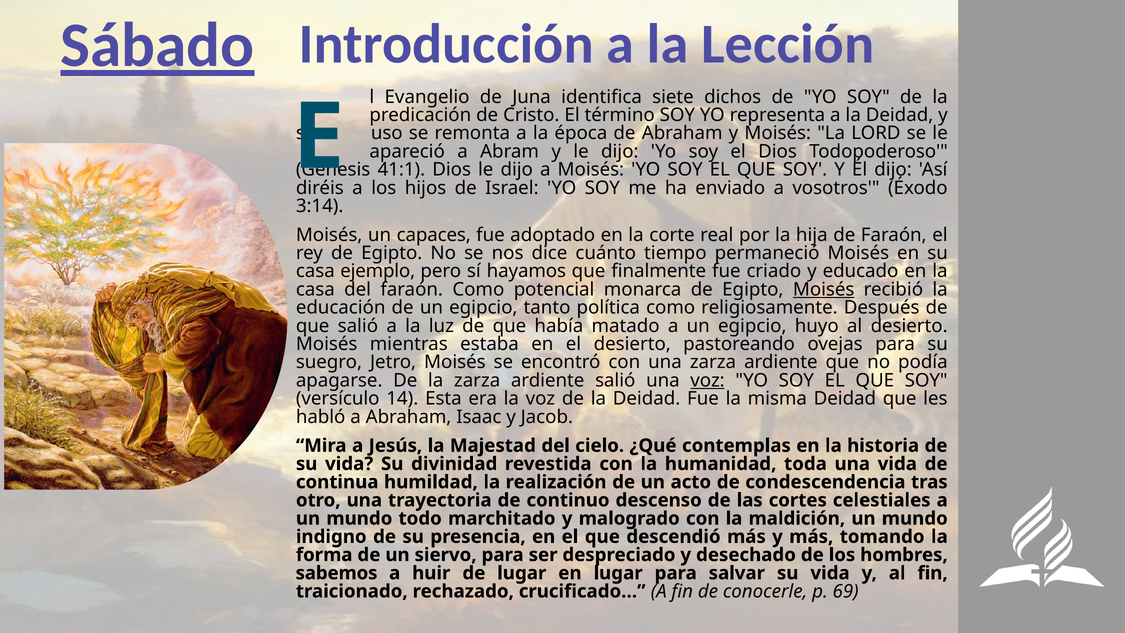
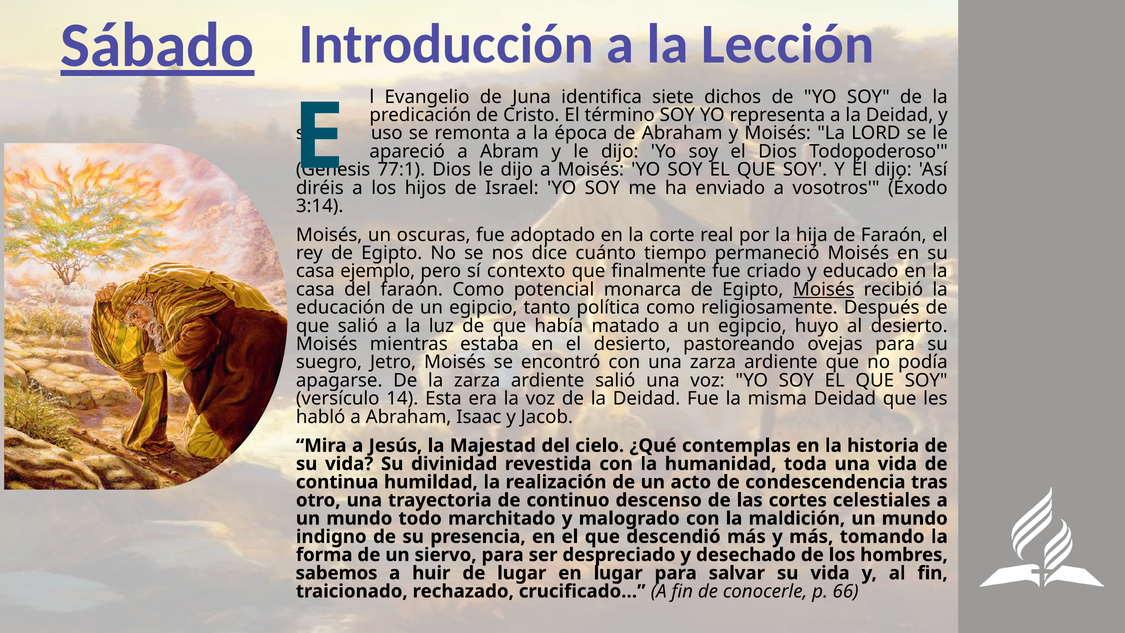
41:1: 41:1 -> 77:1
capaces: capaces -> oscuras
hayamos: hayamos -> contexto
voz at (708, 380) underline: present -> none
69: 69 -> 66
